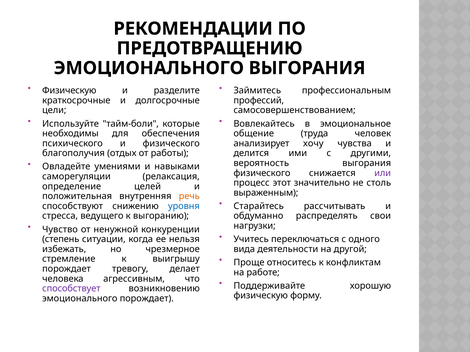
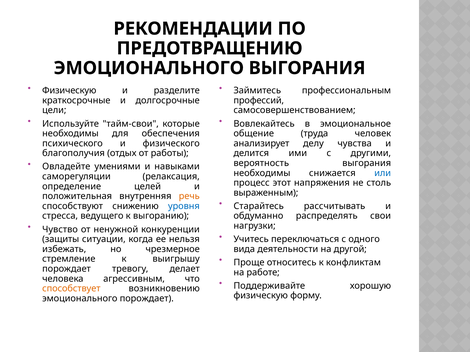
тайм-боли: тайм-боли -> тайм-свои
хочу: хочу -> делу
физического at (262, 173): физического -> необходимы
или colour: purple -> blue
значительно: значительно -> напряжения
степень: степень -> защиты
способствует colour: purple -> orange
